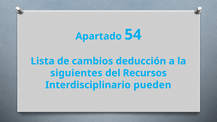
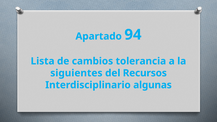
54: 54 -> 94
deducción: deducción -> tolerancia
pueden: pueden -> algunas
